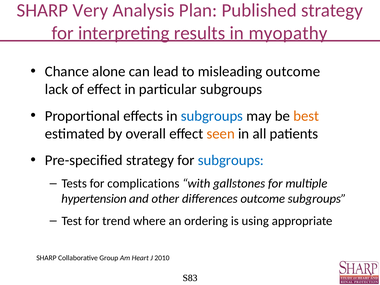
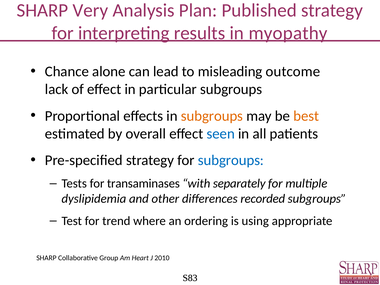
subgroups at (212, 116) colour: blue -> orange
seen colour: orange -> blue
complications: complications -> transaminases
gallstones: gallstones -> separately
hypertension: hypertension -> dyslipidemia
differences outcome: outcome -> recorded
